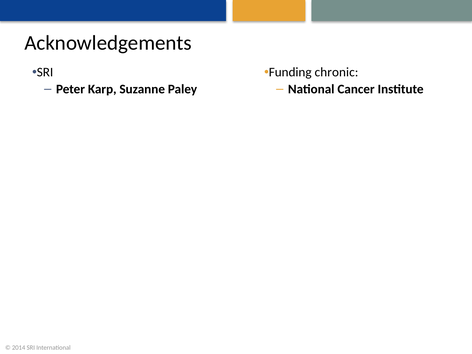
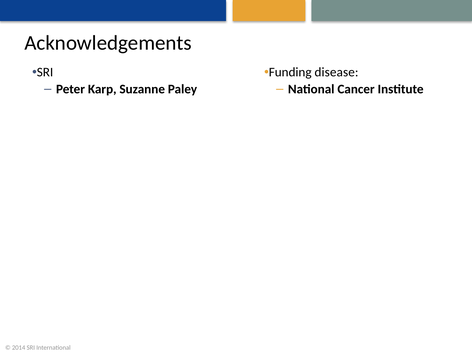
chronic: chronic -> disease
